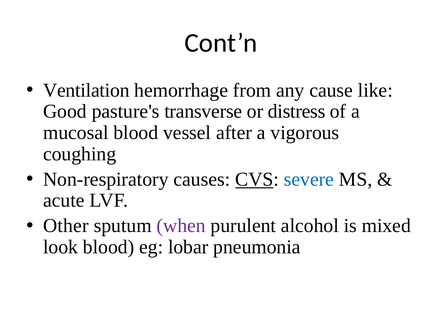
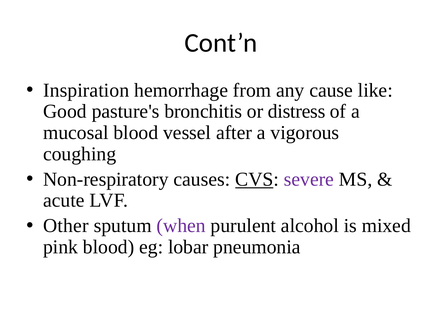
Ventilation: Ventilation -> Inspiration
transverse: transverse -> bronchitis
severe colour: blue -> purple
look: look -> pink
